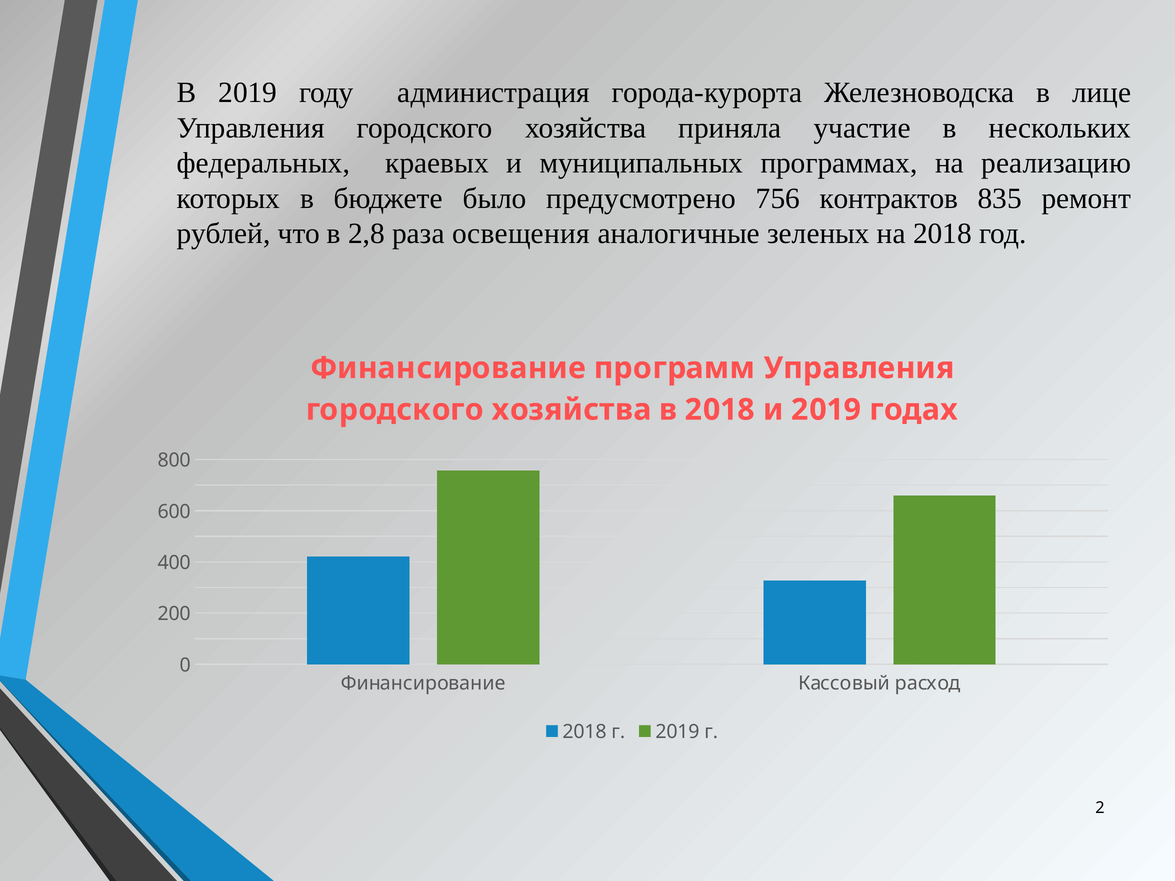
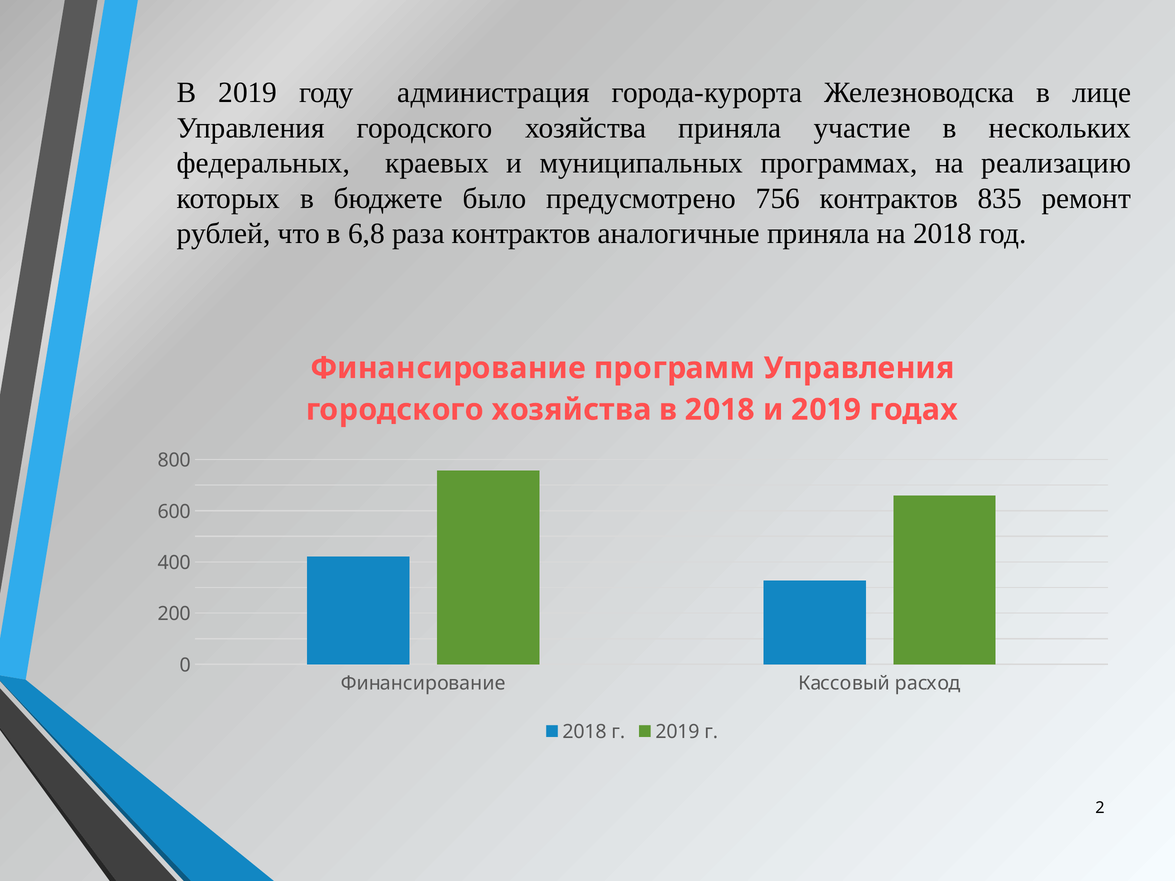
2,8: 2,8 -> 6,8
раза освещения: освещения -> контрактов
аналогичные зеленых: зеленых -> приняла
